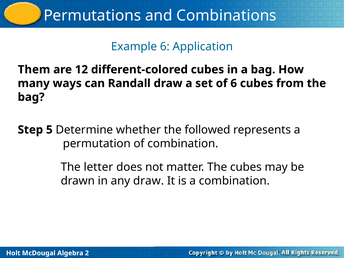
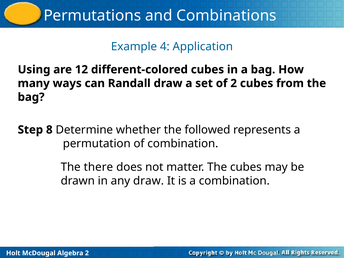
Example 6: 6 -> 4
Them: Them -> Using
of 6: 6 -> 2
5: 5 -> 8
letter: letter -> there
